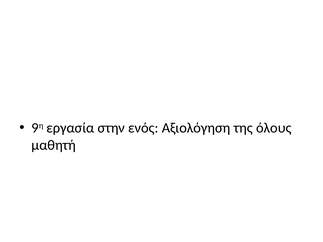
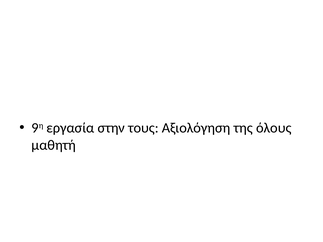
ενός: ενός -> τους
